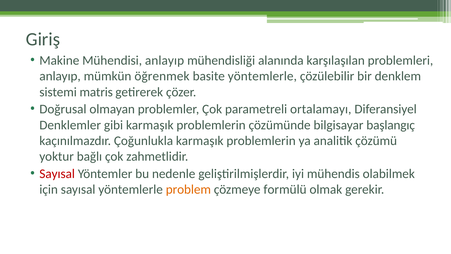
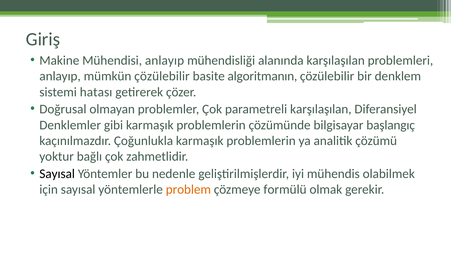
mümkün öğrenmek: öğrenmek -> çözülebilir
basite yöntemlerle: yöntemlerle -> algoritmanın
matris: matris -> hatası
parametreli ortalamayı: ortalamayı -> karşılaşılan
Sayısal at (57, 174) colour: red -> black
